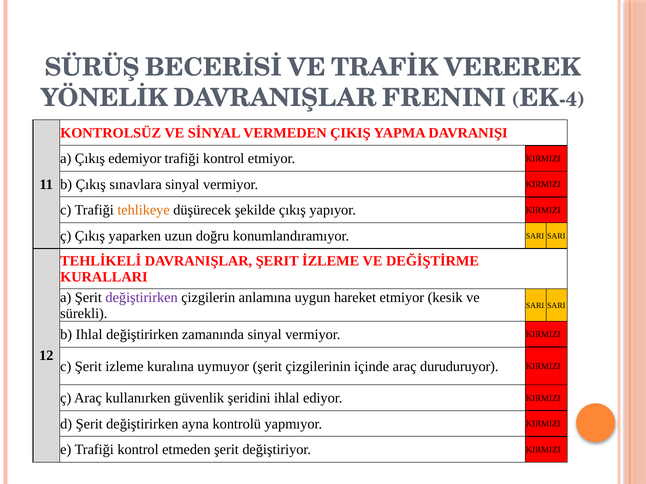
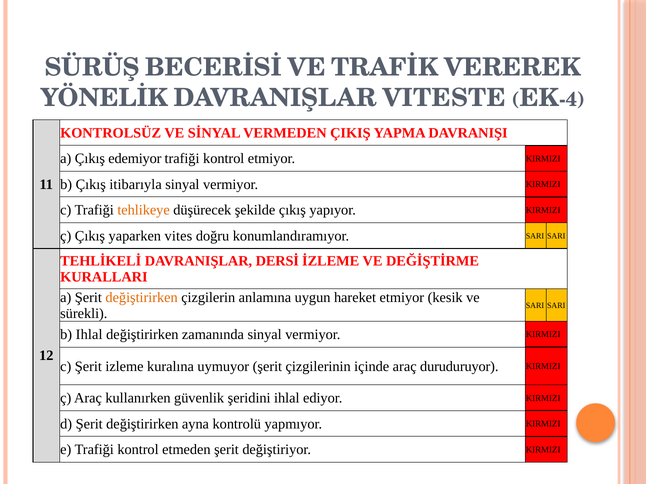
FRENINI: FRENINI -> VITESTE
sınavlara: sınavlara -> itibarıyla
uzun: uzun -> vites
DAVRANIŞLAR ŞERIT: ŞERIT -> DERSİ
değiştirirken at (142, 298) colour: purple -> orange
